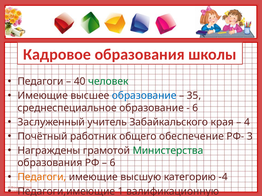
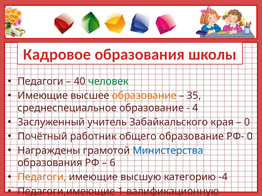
образование at (144, 96) colour: blue -> orange
6 at (195, 108): 6 -> 4
4 at (247, 122): 4 -> 0
общего обеспечение: обеспечение -> образование
РФ- 3: 3 -> 0
Министерства colour: green -> blue
